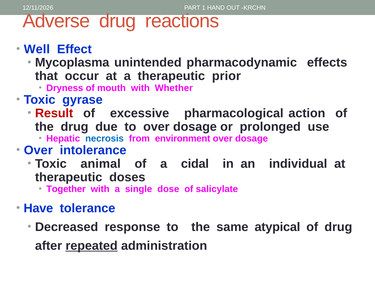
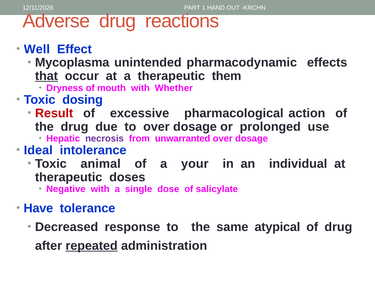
that underline: none -> present
prior: prior -> them
gyrase: gyrase -> dosing
necrosis colour: blue -> purple
environment: environment -> unwarranted
Over at (38, 150): Over -> Ideal
cidal: cidal -> your
Together: Together -> Negative
